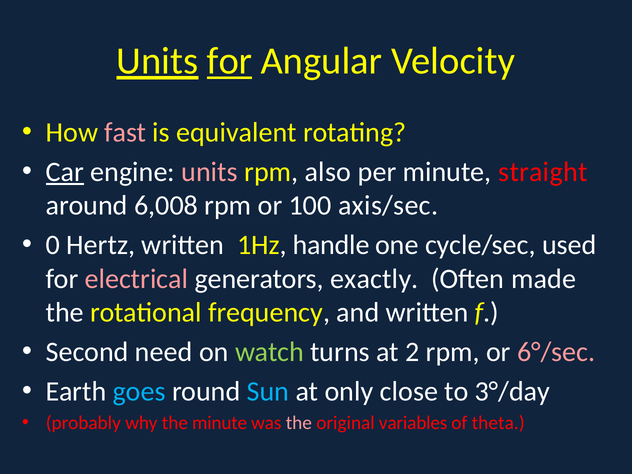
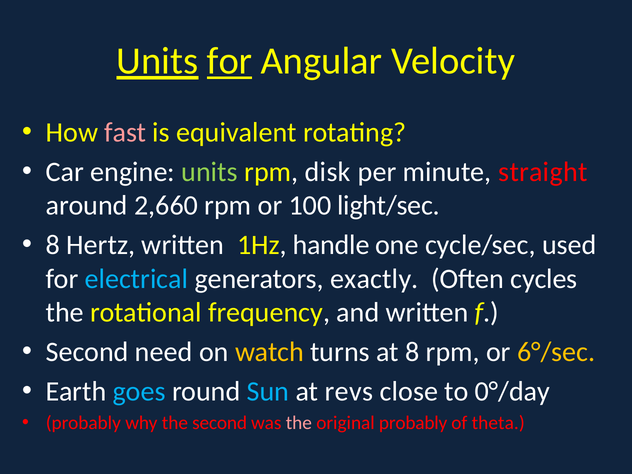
Car underline: present -> none
units at (210, 172) colour: pink -> light green
also: also -> disk
6,008: 6,008 -> 2,660
axis/sec: axis/sec -> light/sec
0 at (53, 245): 0 -> 8
electrical colour: pink -> light blue
made: made -> cycles
watch colour: light green -> yellow
at 2: 2 -> 8
6°/sec colour: pink -> yellow
only: only -> revs
3°/day: 3°/day -> 0°/day
the minute: minute -> second
original variables: variables -> probably
